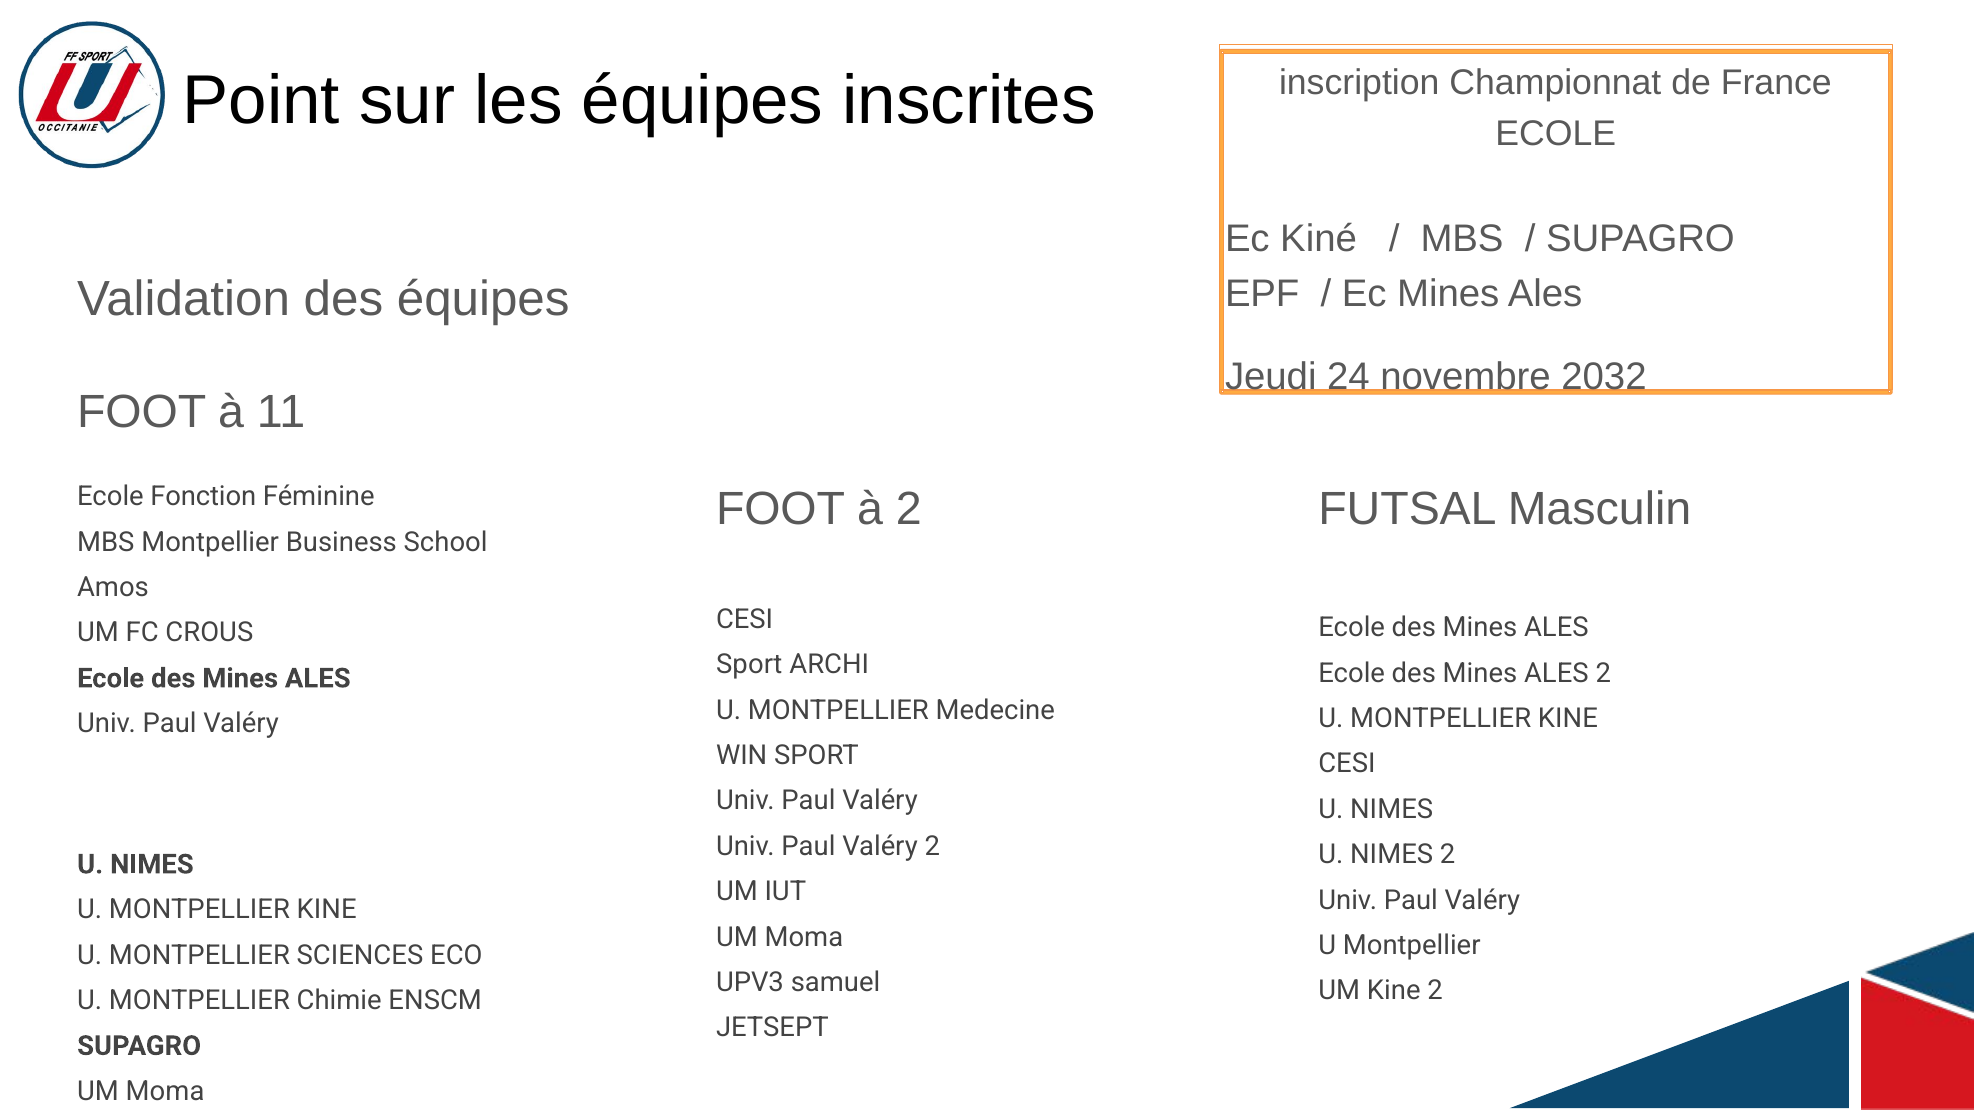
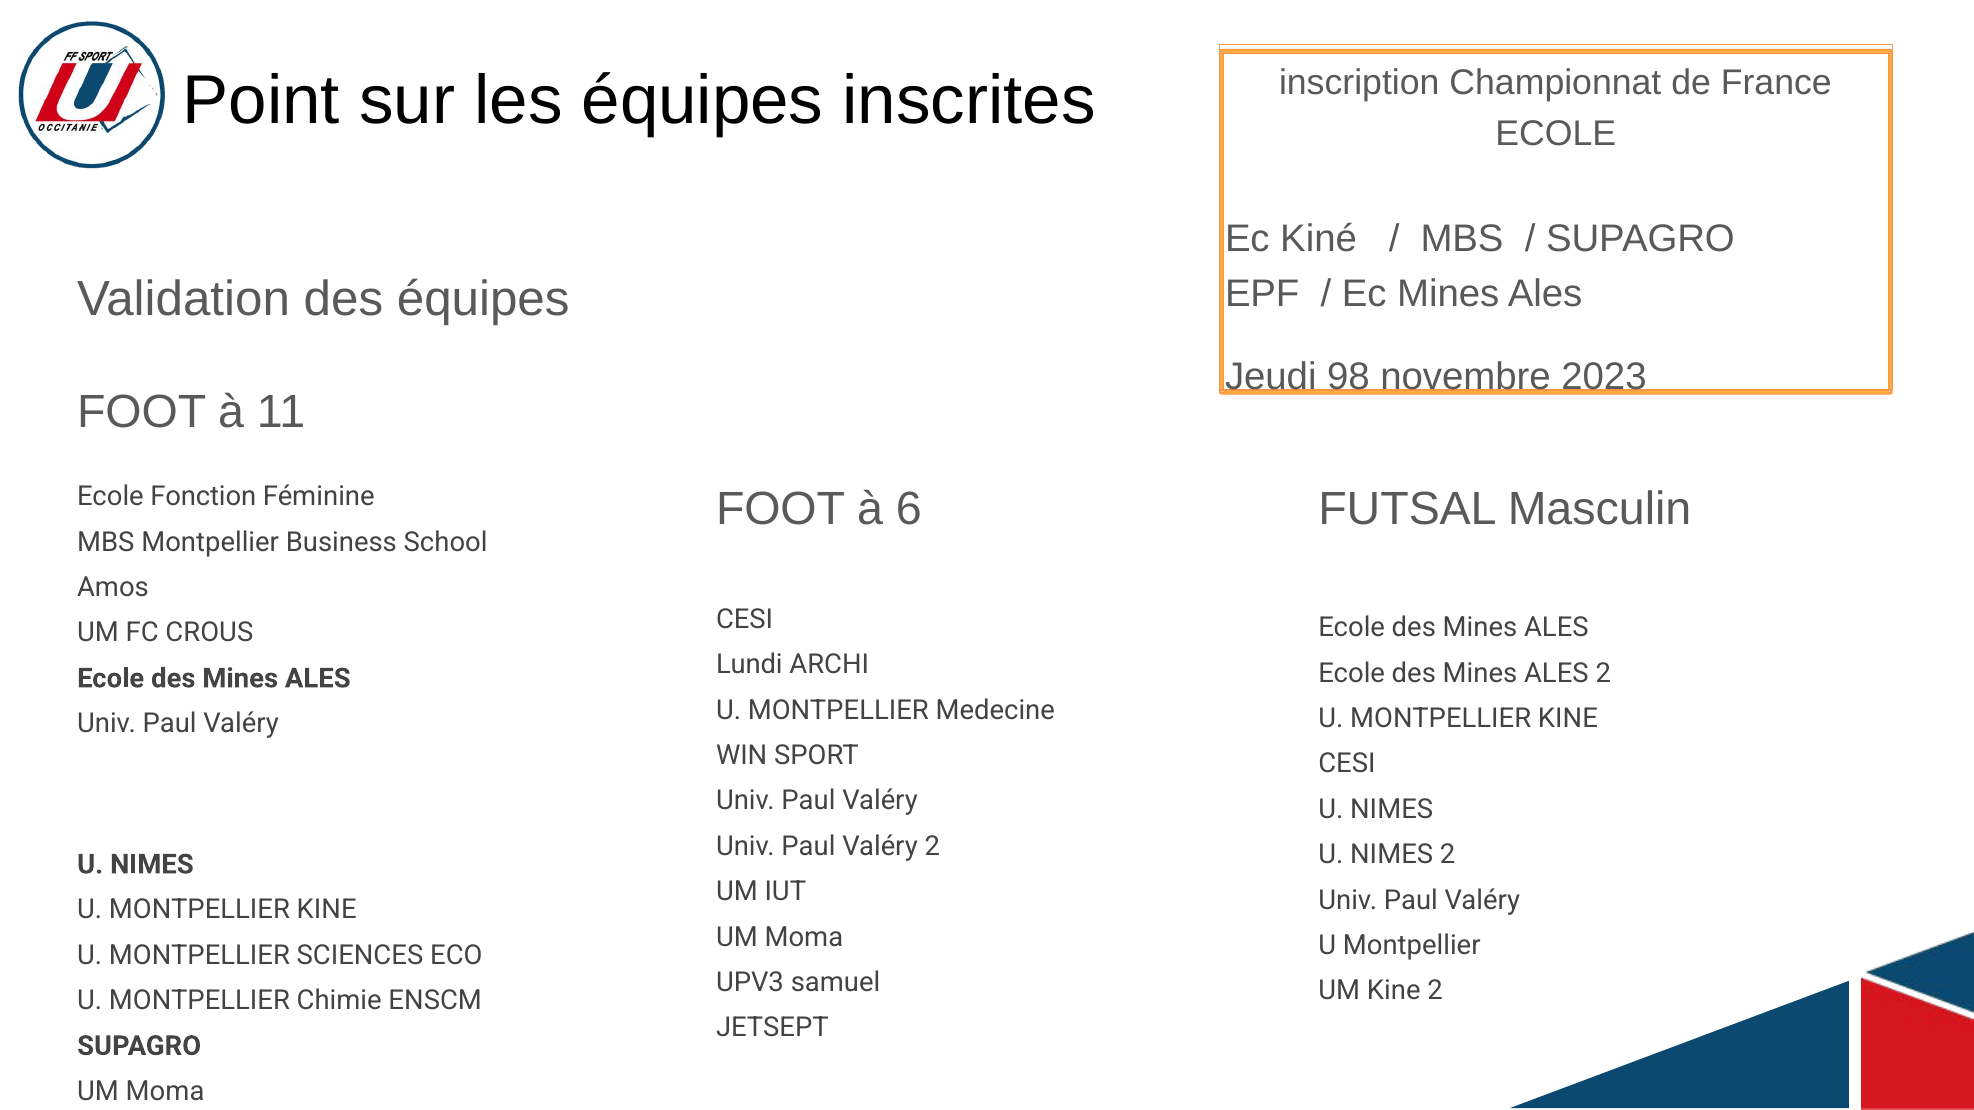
24: 24 -> 98
2032: 2032 -> 2023
à 2: 2 -> 6
Sport at (749, 665): Sport -> Lundi
